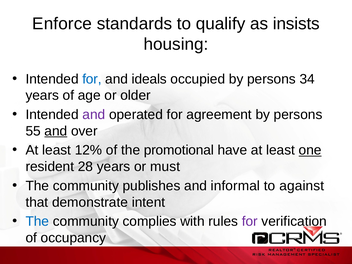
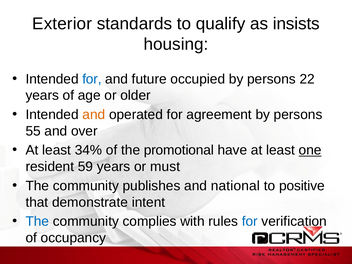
Enforce: Enforce -> Exterior
ideals: ideals -> future
34: 34 -> 22
and at (94, 115) colour: purple -> orange
and at (56, 131) underline: present -> none
12%: 12% -> 34%
28: 28 -> 59
informal: informal -> national
against: against -> positive
for at (250, 221) colour: purple -> blue
